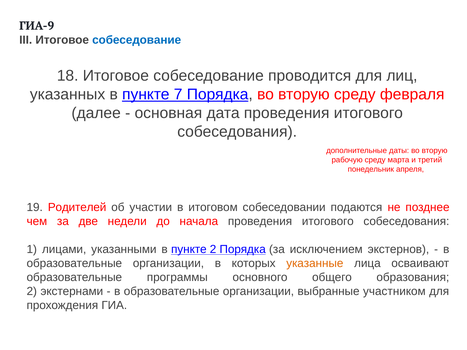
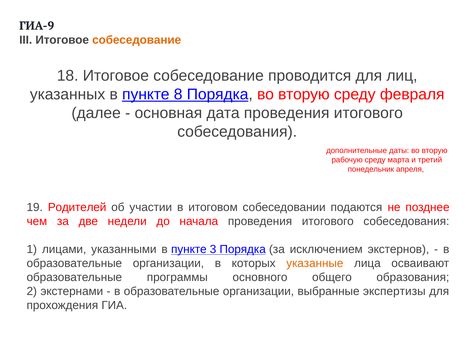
собеседование at (137, 40) colour: blue -> orange
7: 7 -> 8
пункте 2: 2 -> 3
участником: участником -> экспертизы
